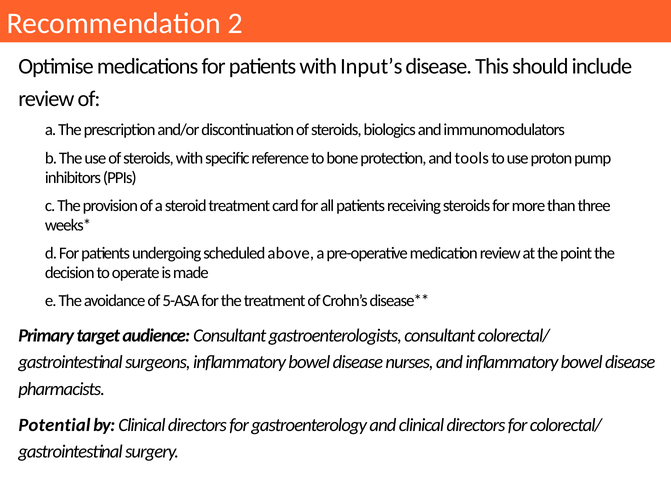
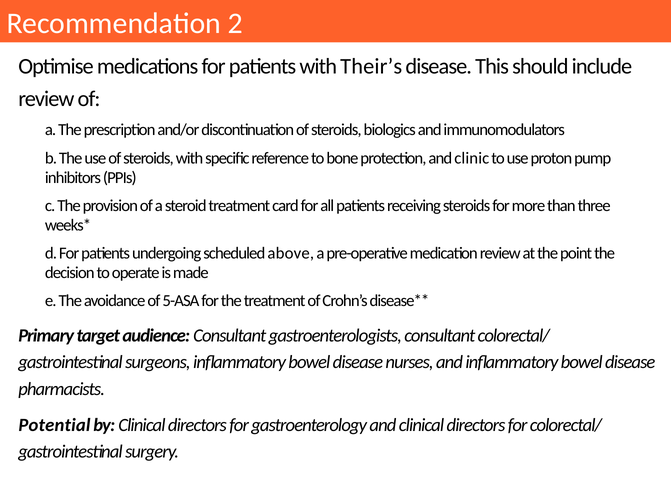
Input’s: Input’s -> Their’s
tools: tools -> clinic
